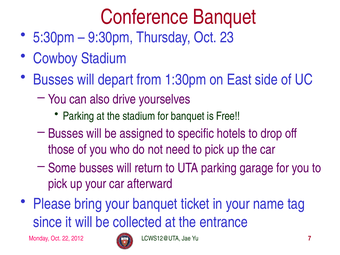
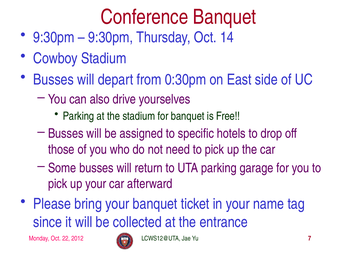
5:30pm at (54, 37): 5:30pm -> 9:30pm
23: 23 -> 14
1:30pm: 1:30pm -> 0:30pm
